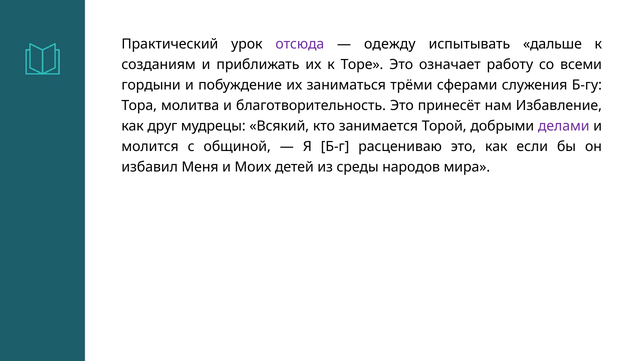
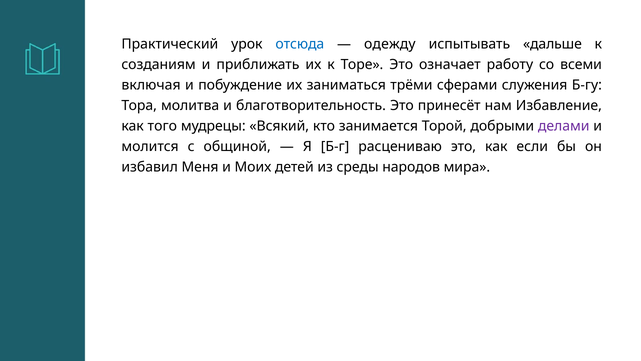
отсюда colour: purple -> blue
гордыни: гордыни -> включая
друг: друг -> того
